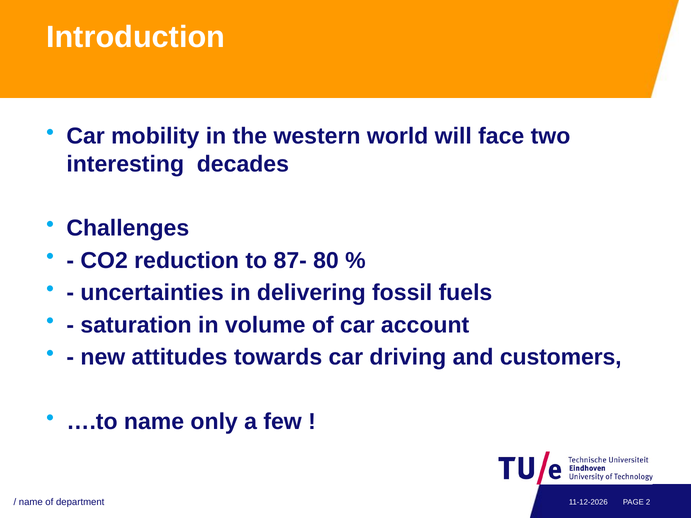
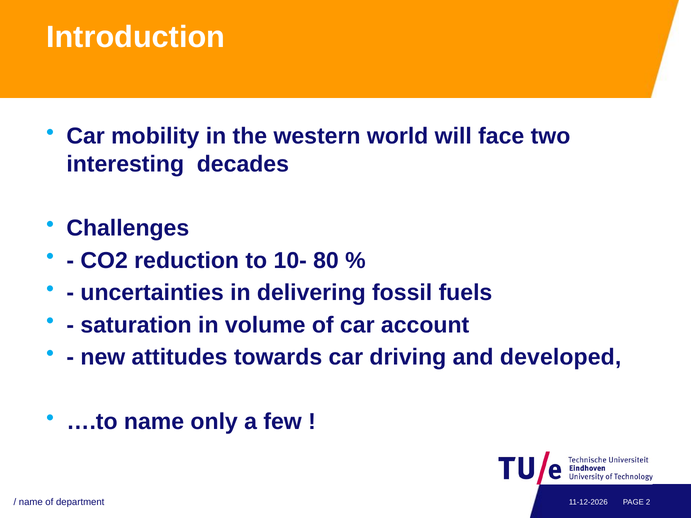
87-: 87- -> 10-
customers: customers -> developed
